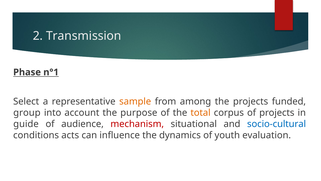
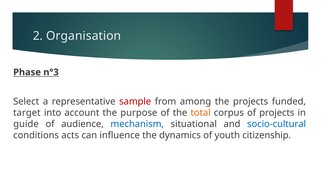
Transmission: Transmission -> Organisation
n°1: n°1 -> n°3
sample colour: orange -> red
group: group -> target
mechanism colour: red -> blue
evaluation: evaluation -> citizenship
